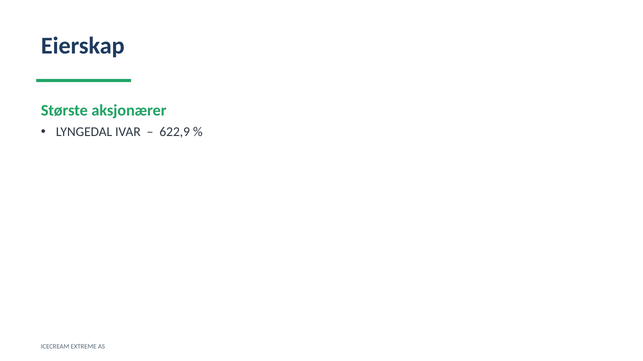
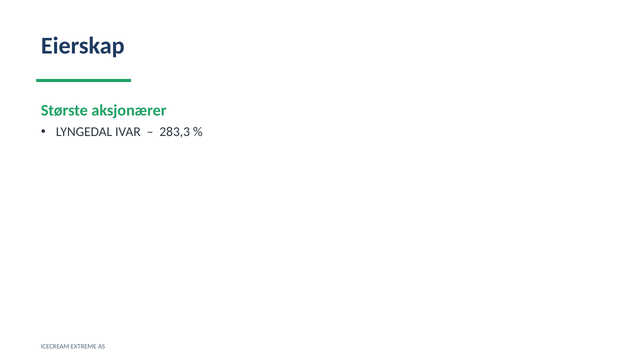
622,9: 622,9 -> 283,3
